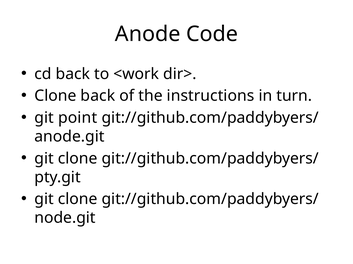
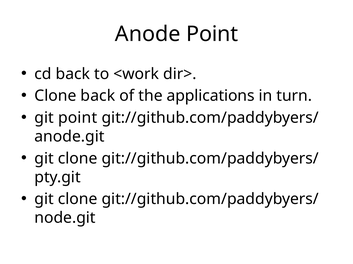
Anode Code: Code -> Point
instructions: instructions -> applications
